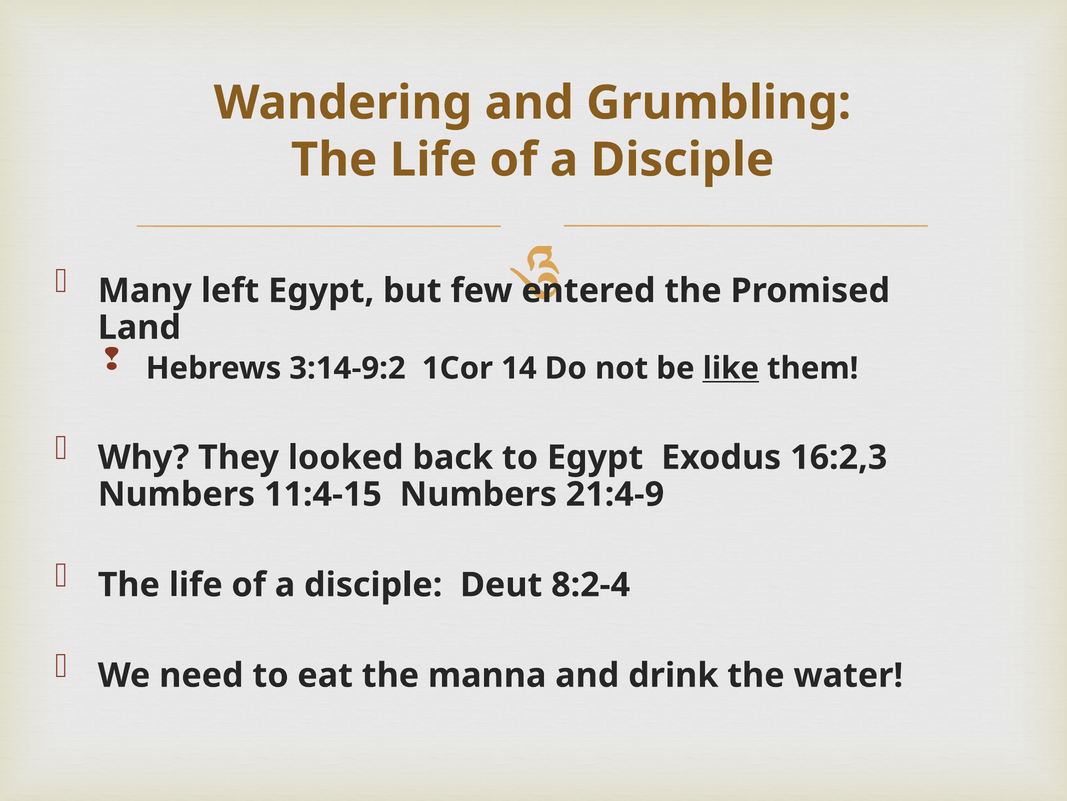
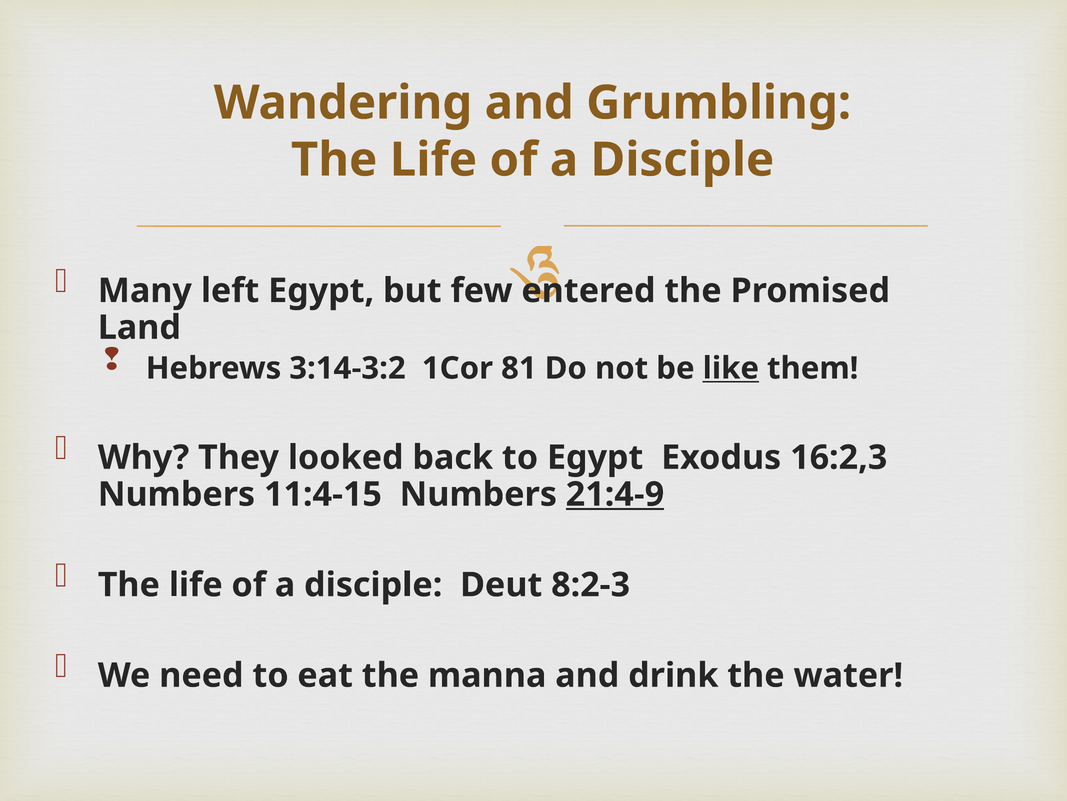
3:14-9:2: 3:14-9:2 -> 3:14-3:2
14: 14 -> 81
21:4-9 underline: none -> present
8:2-4: 8:2-4 -> 8:2-3
